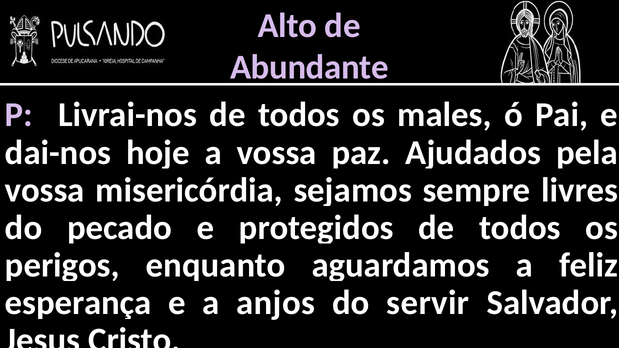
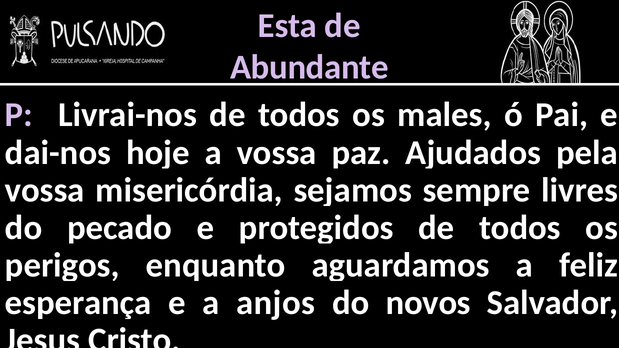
Alto: Alto -> Esta
servir: servir -> novos
